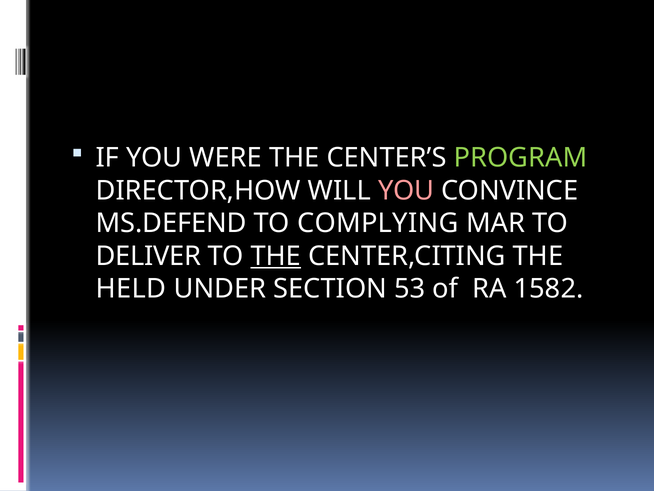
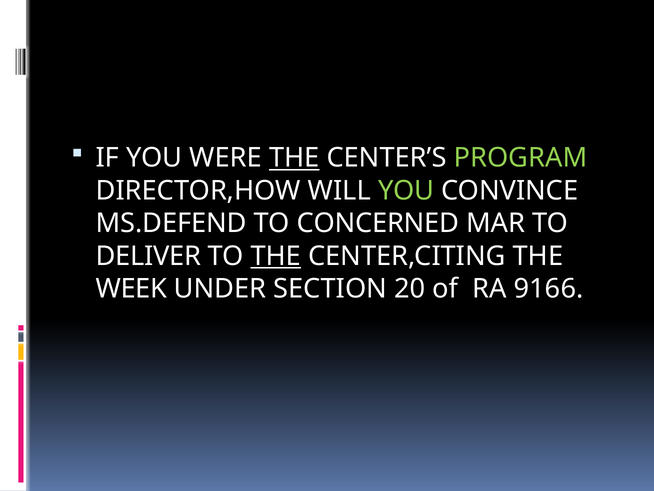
THE at (294, 158) underline: none -> present
YOU at (406, 190) colour: pink -> light green
COMPLYING: COMPLYING -> CONCERNED
HELD: HELD -> WEEK
53: 53 -> 20
1582: 1582 -> 9166
